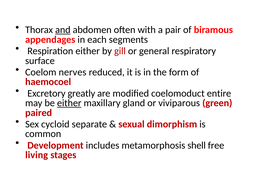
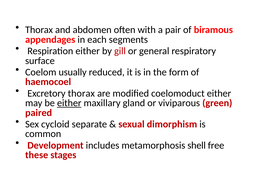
and underline: present -> none
nerves: nerves -> usually
Excretory greatly: greatly -> thorax
coelomoduct entire: entire -> either
living: living -> these
